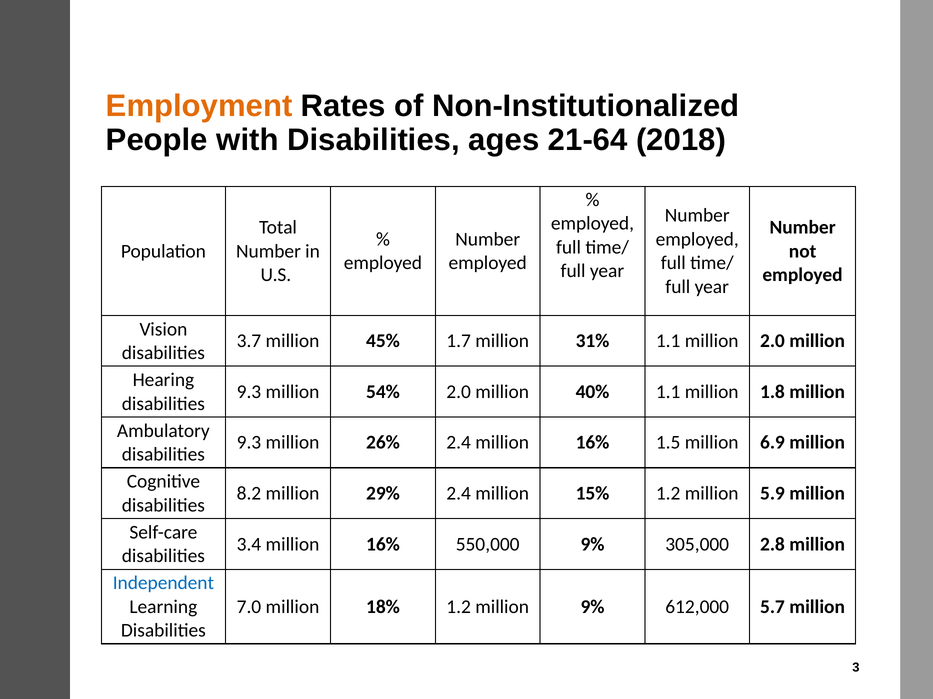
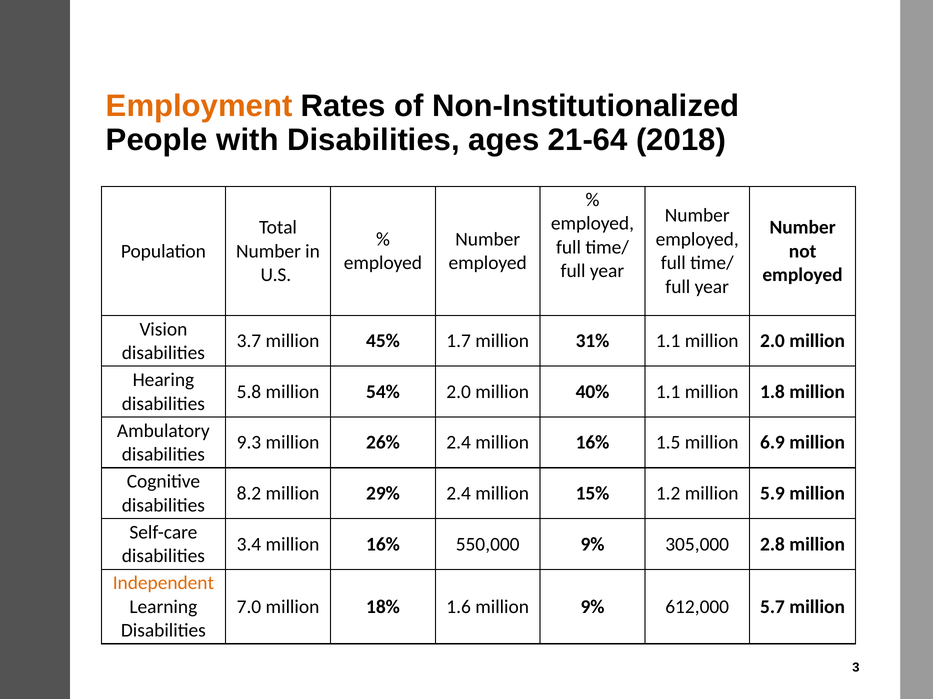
9.3 at (249, 392): 9.3 -> 5.8
Independent colour: blue -> orange
18% 1.2: 1.2 -> 1.6
